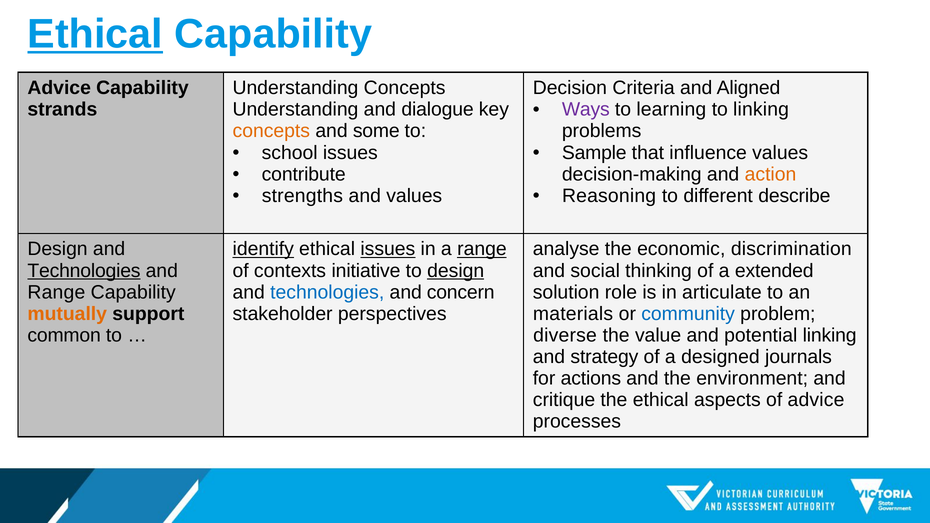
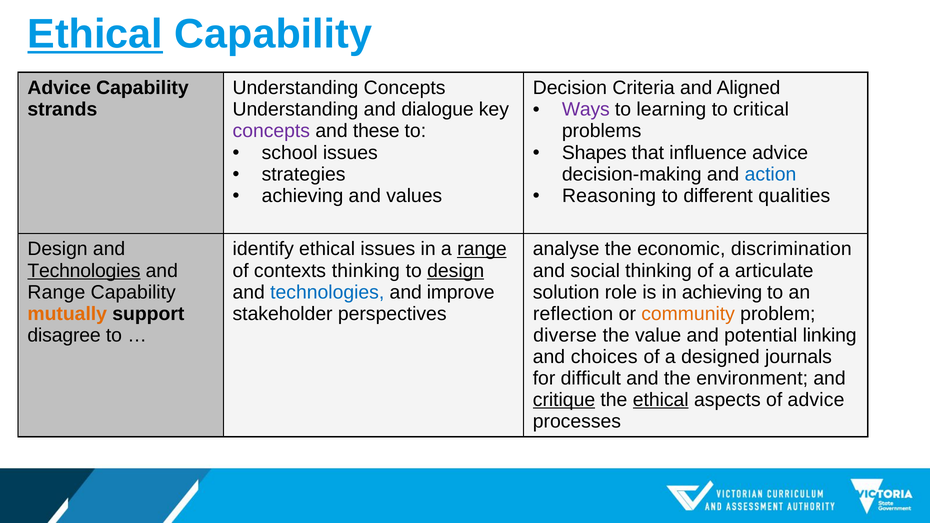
to linking: linking -> critical
concepts at (271, 131) colour: orange -> purple
some: some -> these
Sample: Sample -> Shapes
influence values: values -> advice
contribute: contribute -> strategies
action colour: orange -> blue
strengths at (302, 196): strengths -> achieving
describe: describe -> qualities
identify underline: present -> none
issues at (388, 249) underline: present -> none
contexts initiative: initiative -> thinking
extended: extended -> articulate
concern: concern -> improve
in articulate: articulate -> achieving
materials: materials -> reflection
community colour: blue -> orange
common: common -> disagree
strategy: strategy -> choices
actions: actions -> difficult
critique underline: none -> present
ethical at (661, 400) underline: none -> present
